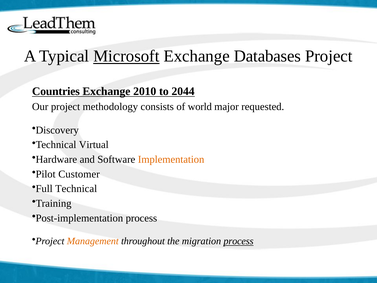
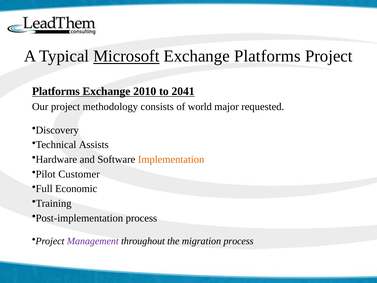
Exchange Databases: Databases -> Platforms
Countries at (56, 91): Countries -> Platforms
2044: 2044 -> 2041
Virtual: Virtual -> Assists
Full Technical: Technical -> Economic
Management colour: orange -> purple
process at (239, 241) underline: present -> none
